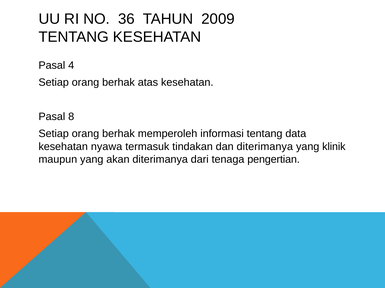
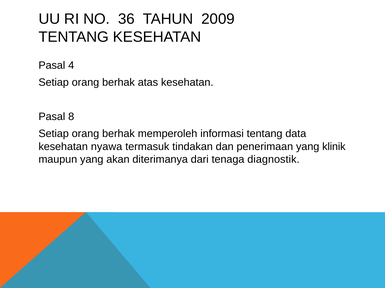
dan diterimanya: diterimanya -> penerimaan
pengertian: pengertian -> diagnostik
